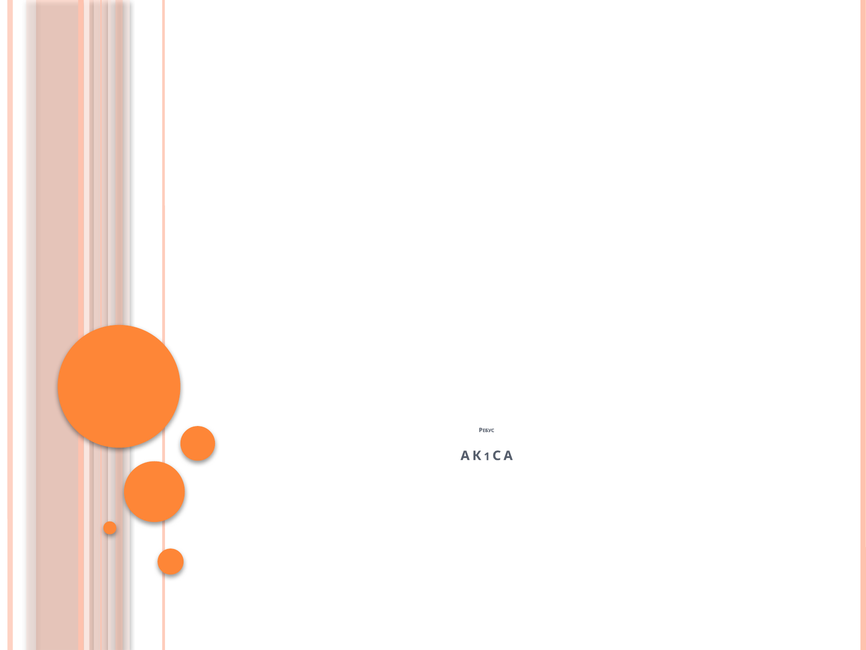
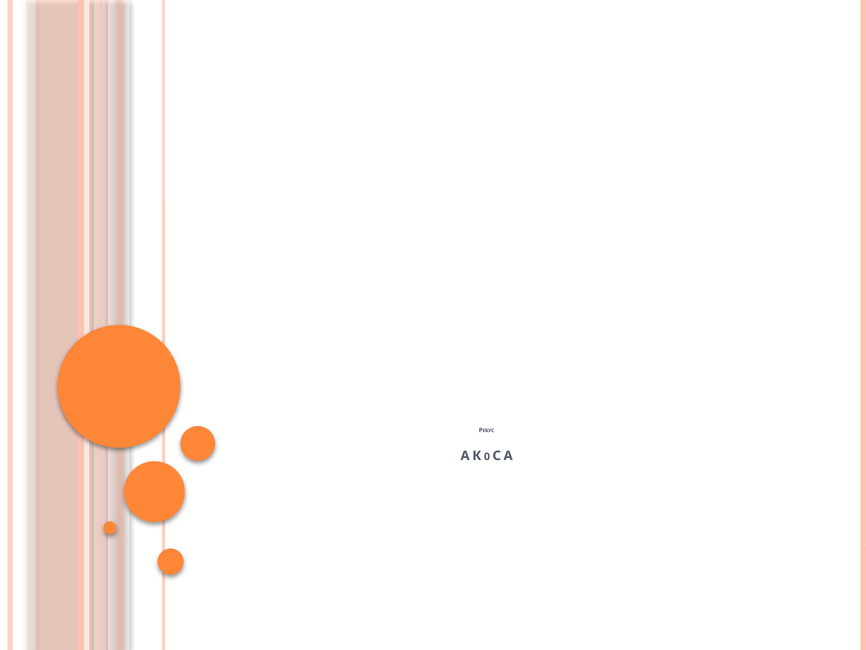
1: 1 -> 0
